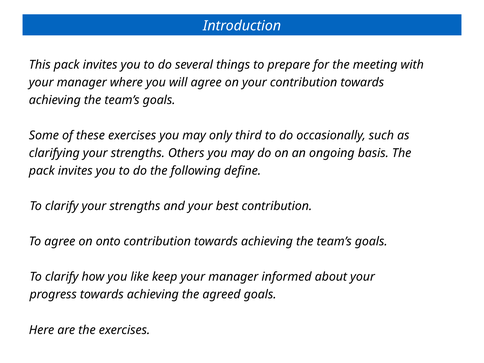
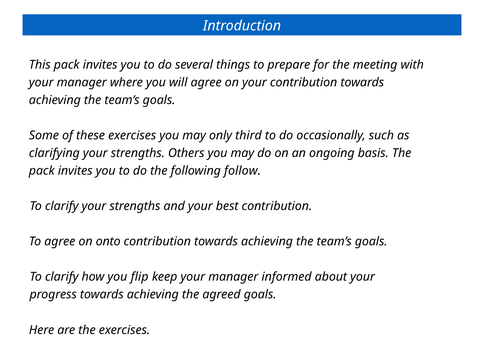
define: define -> follow
like: like -> flip
